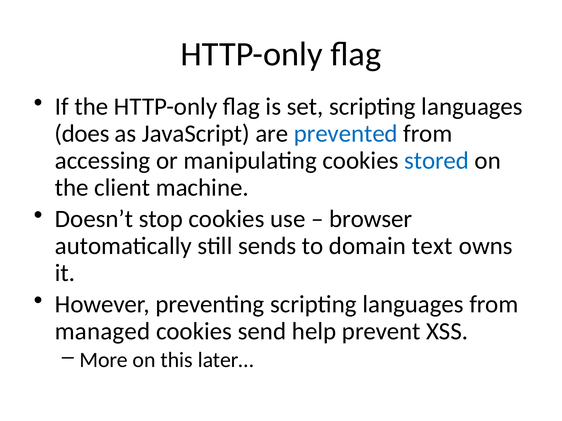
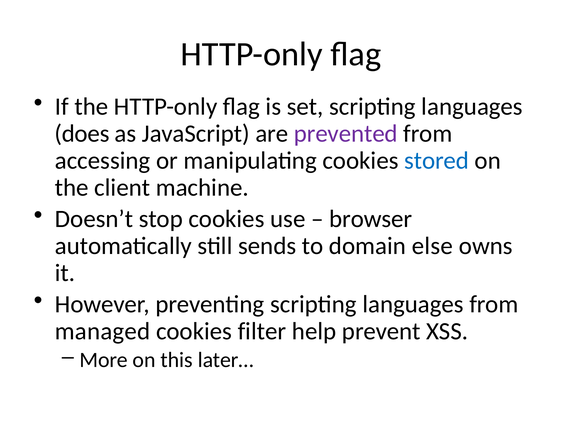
prevented colour: blue -> purple
text: text -> else
send: send -> filter
